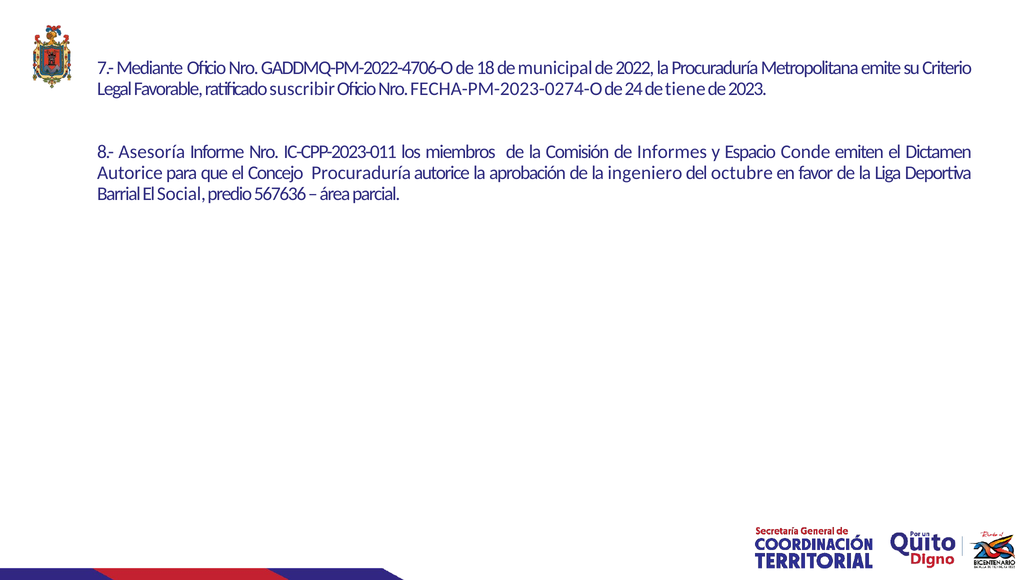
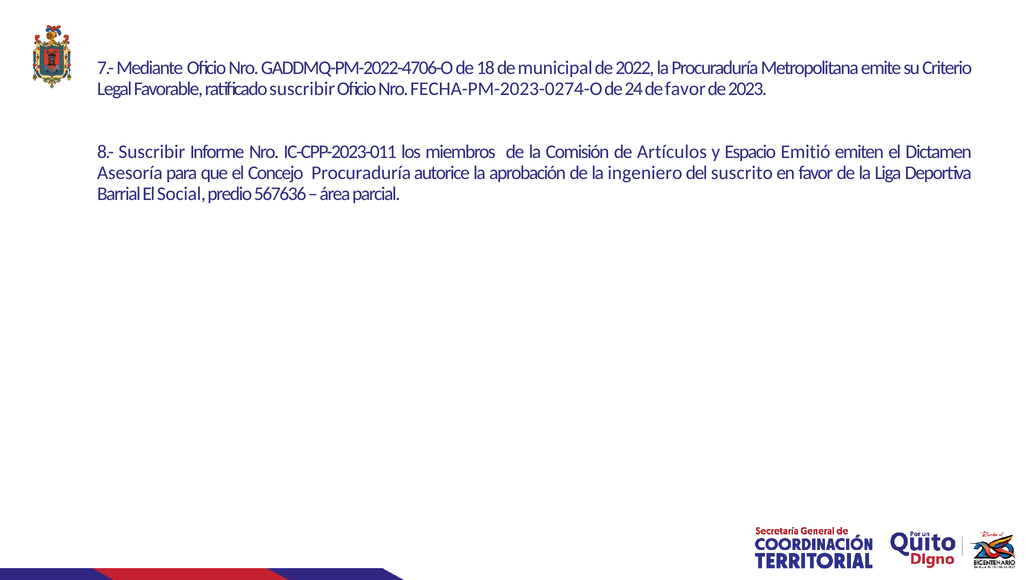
de tiene: tiene -> favor
8.- Asesoría: Asesoría -> Suscribir
Informes: Informes -> Artículos
Conde: Conde -> Emitió
Autorice at (130, 173): Autorice -> Asesoría
octubre: octubre -> suscrito
